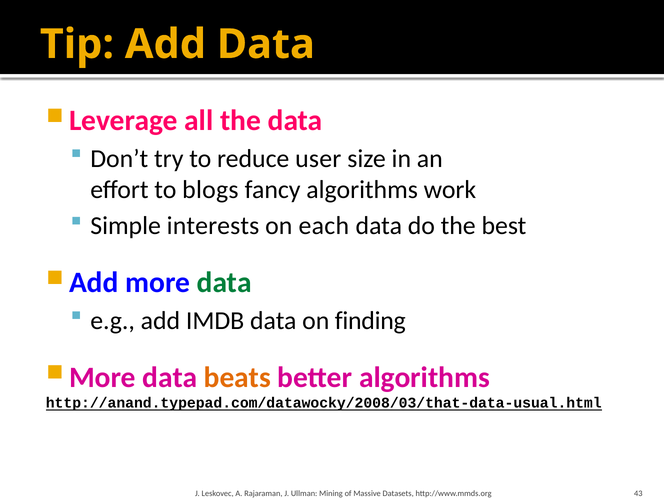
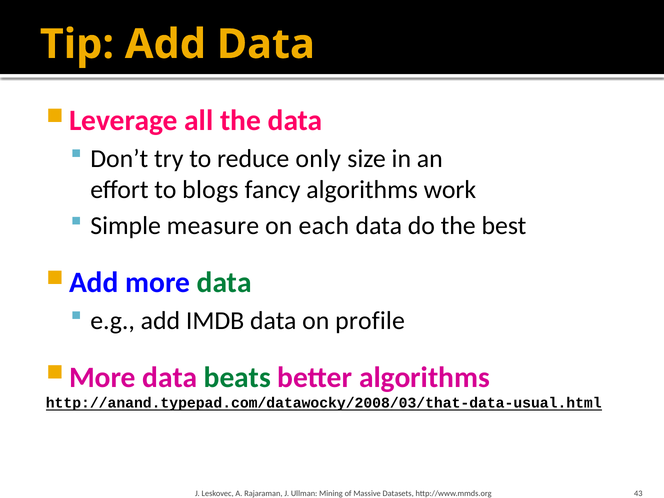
user: user -> only
interests: interests -> measure
finding: finding -> profile
beats colour: orange -> green
